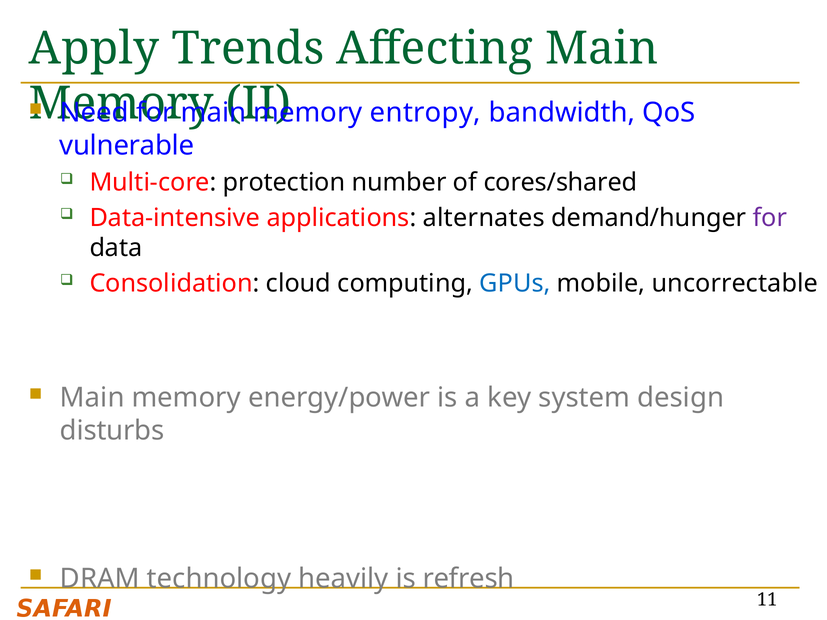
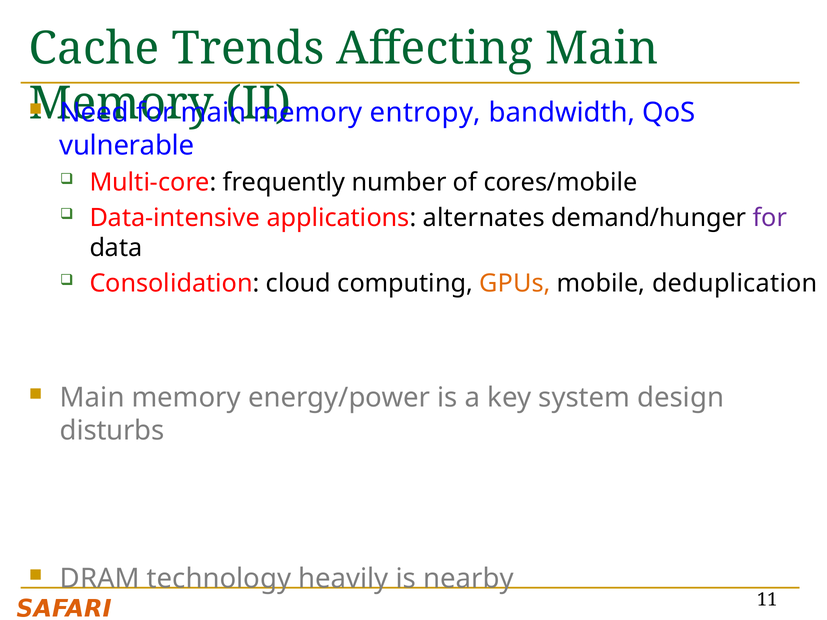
Apply: Apply -> Cache
protection: protection -> frequently
cores/shared: cores/shared -> cores/mobile
GPUs colour: blue -> orange
uncorrectable: uncorrectable -> deduplication
refresh: refresh -> nearby
